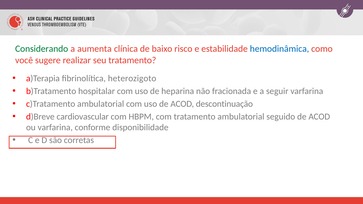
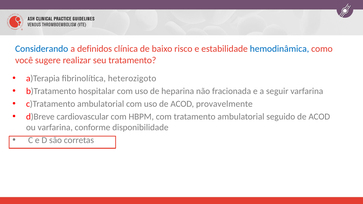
Considerando colour: green -> blue
aumenta: aumenta -> definidos
descontinuação: descontinuação -> provavelmente
